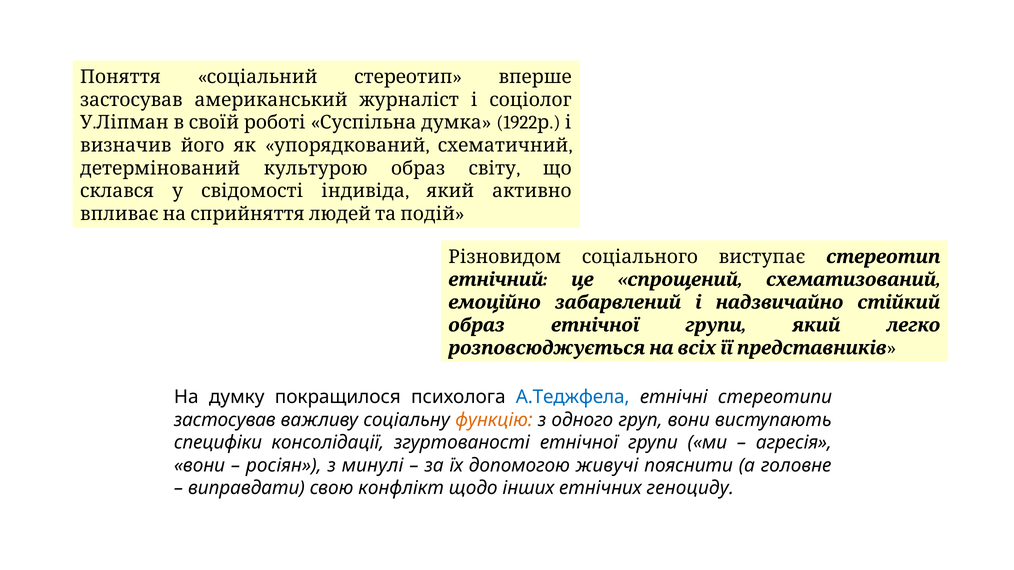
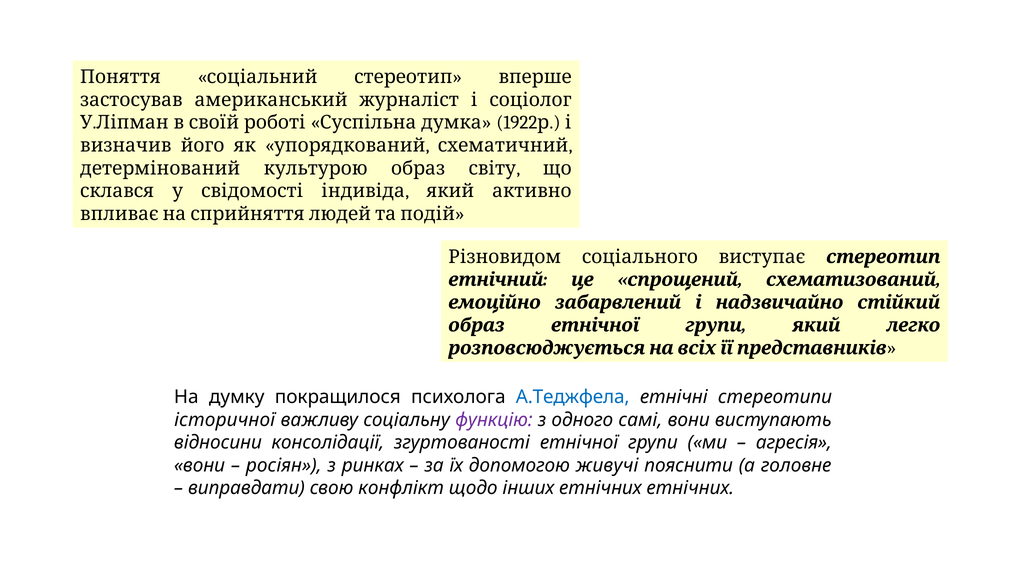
застосував at (225, 420): застосував -> історичної
функцію colour: orange -> purple
груп: груп -> самі
специфіки: специфіки -> відносини
минулі: минулі -> ринках
етнічних геноциду: геноциду -> етнічних
